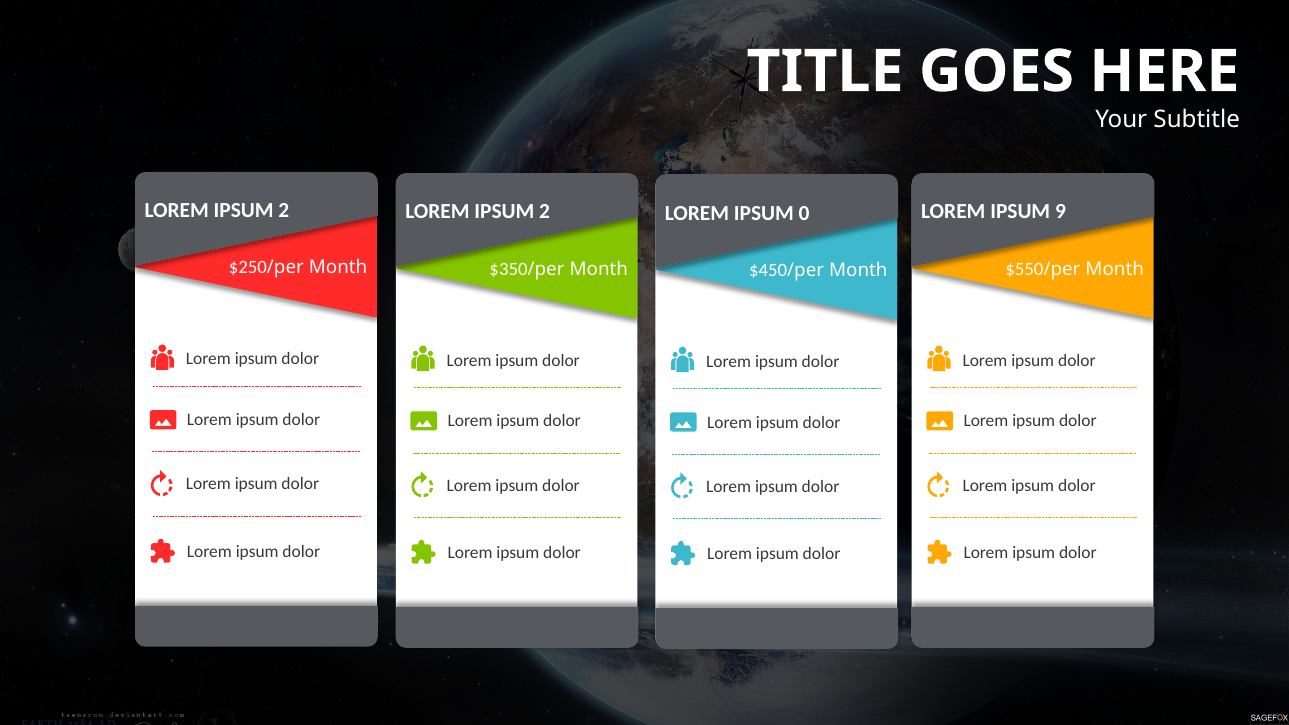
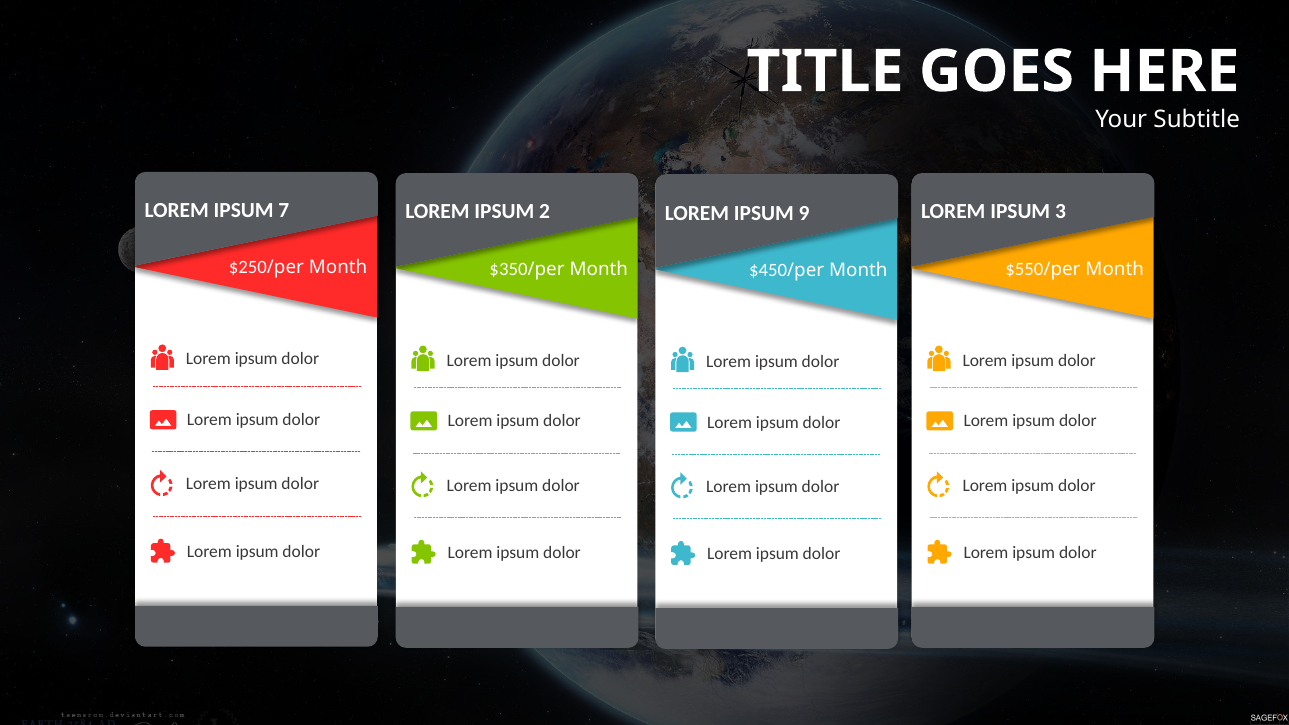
2 at (284, 211): 2 -> 7
9: 9 -> 3
0: 0 -> 9
